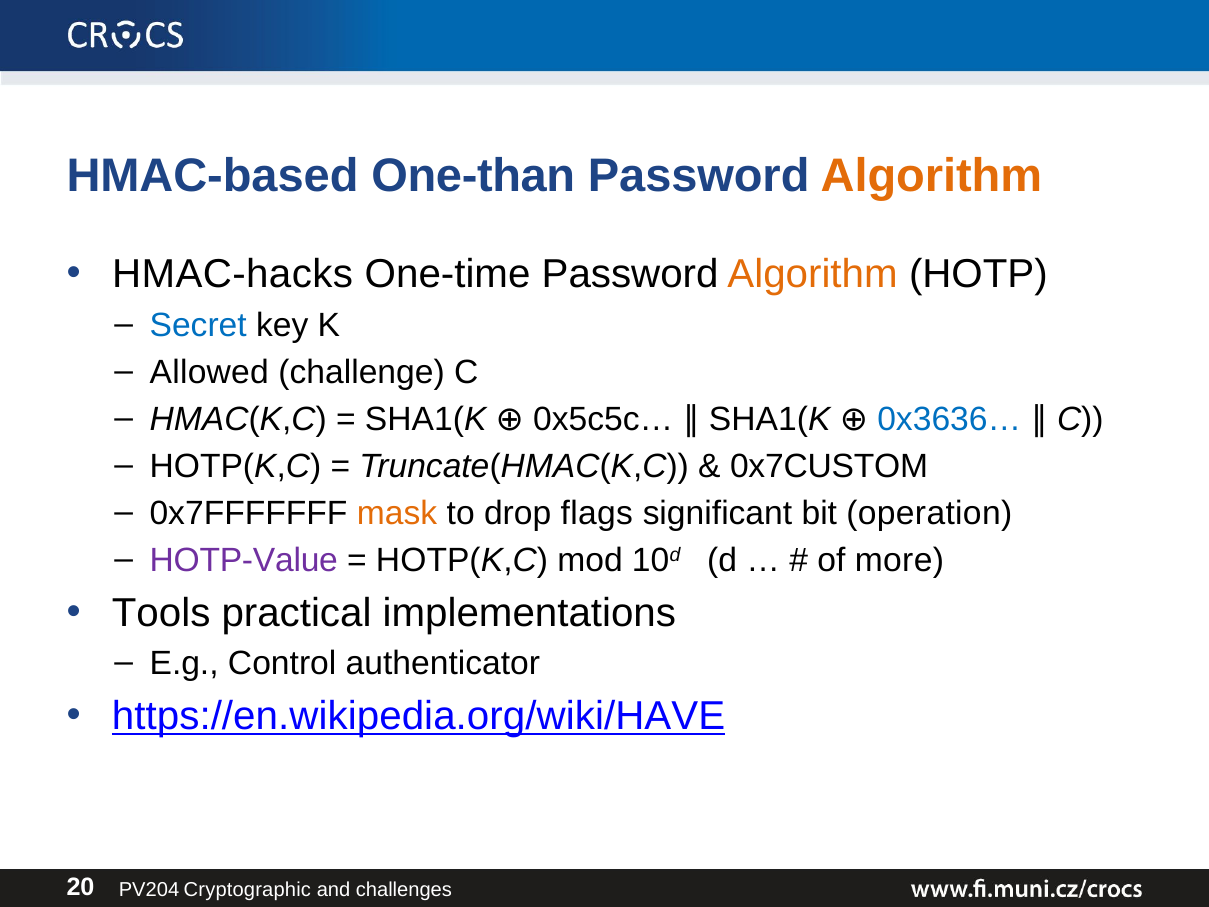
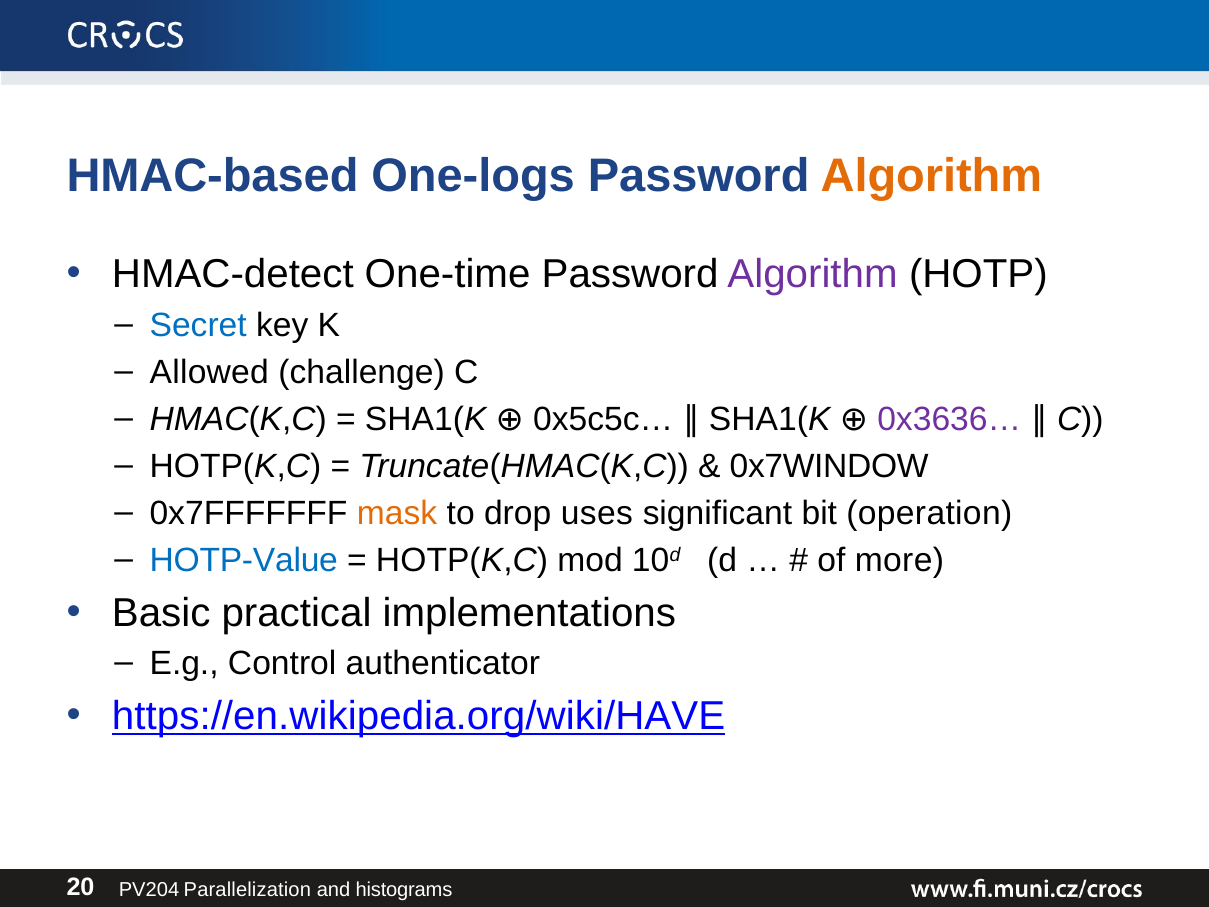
One-than: One-than -> One-logs
HMAC-hacks: HMAC-hacks -> HMAC-detect
Algorithm at (813, 274) colour: orange -> purple
0x3636… colour: blue -> purple
0x7CUSTOM: 0x7CUSTOM -> 0x7WINDOW
flags: flags -> uses
HOTP-Value colour: purple -> blue
Tools: Tools -> Basic
Cryptographic: Cryptographic -> Parallelization
challenges: challenges -> histograms
